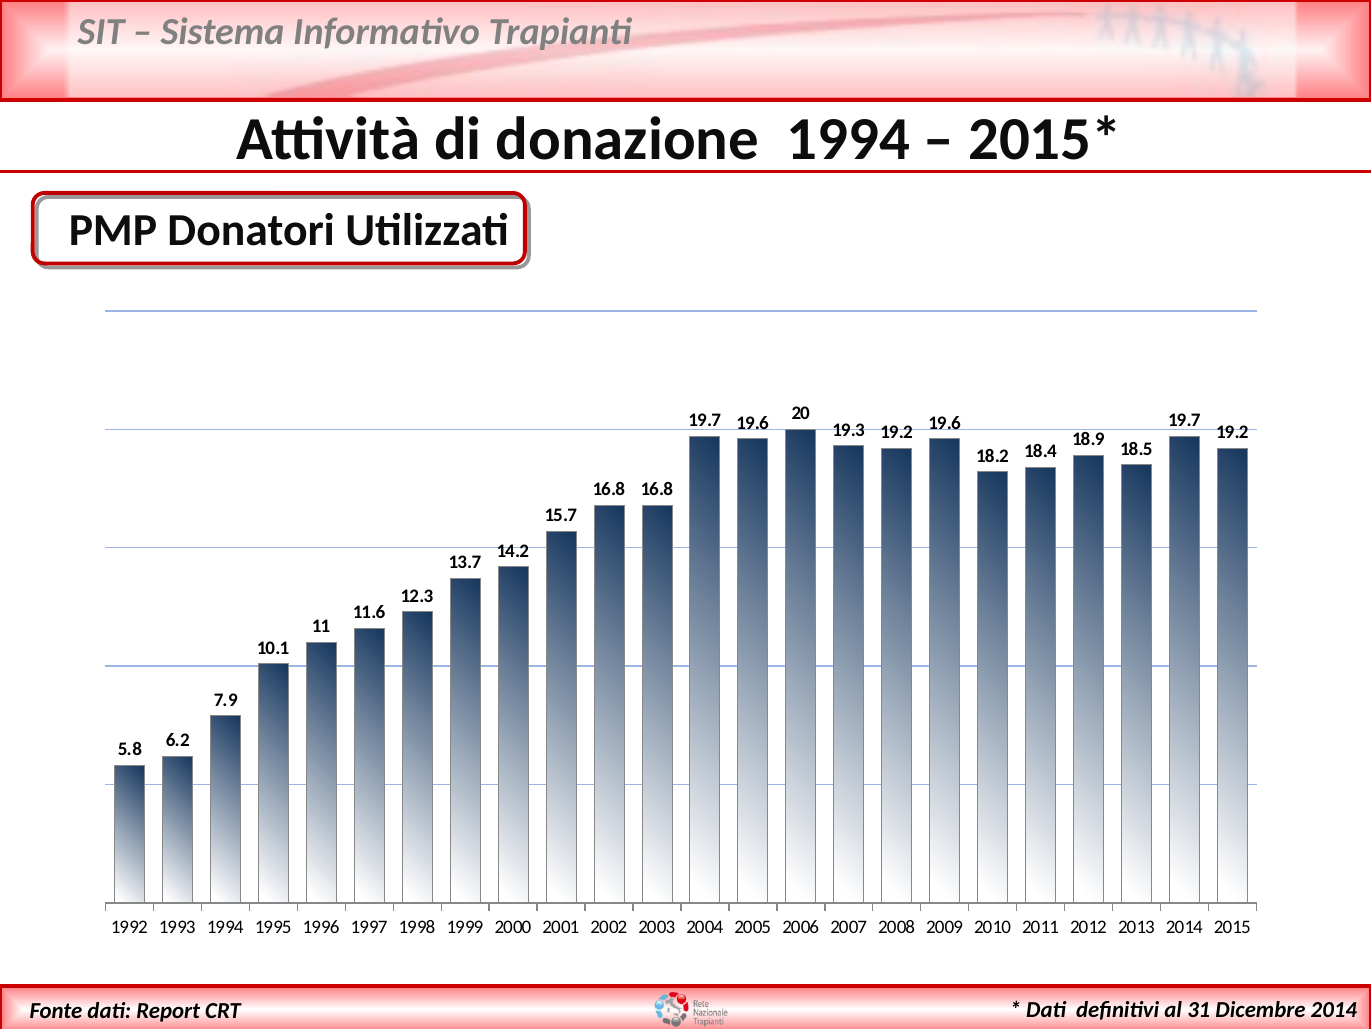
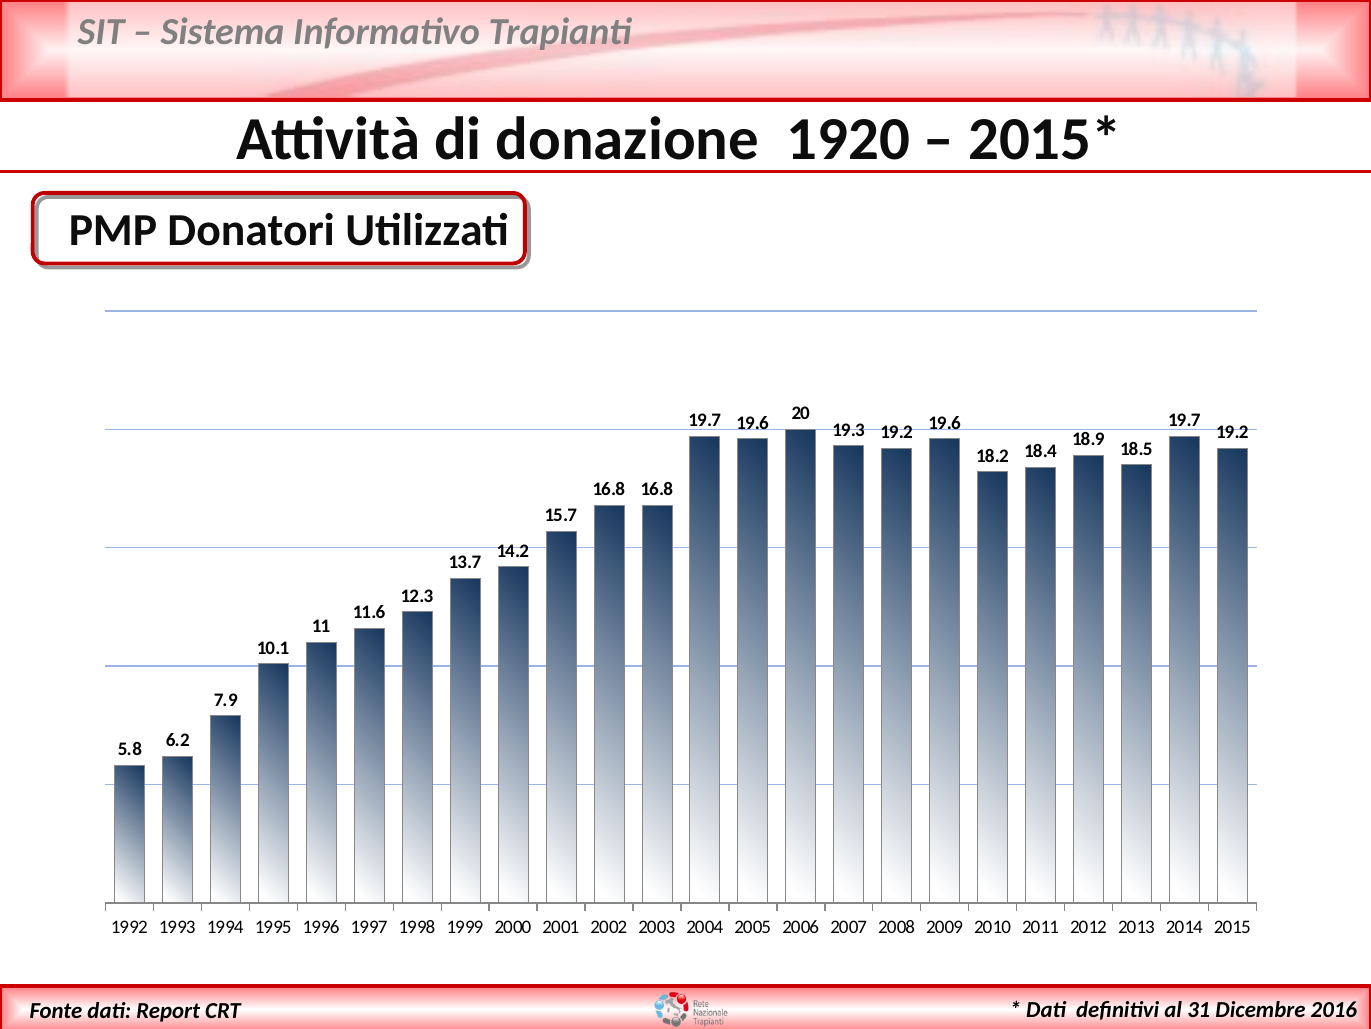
donazione 1994: 1994 -> 1920
2014 at (1334, 1009): 2014 -> 2016
